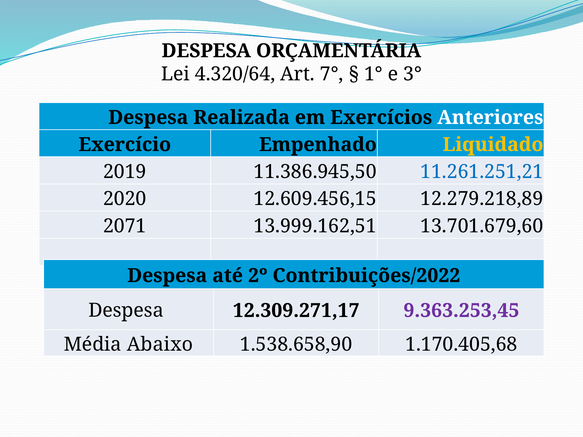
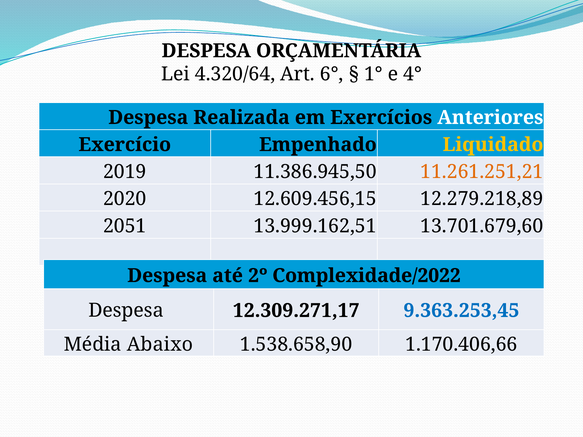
7°: 7° -> 6°
3°: 3° -> 4°
11.261.251,21 colour: blue -> orange
2071: 2071 -> 2051
Contribuições/2022: Contribuições/2022 -> Complexidade/2022
9.363.253,45 colour: purple -> blue
1.170.405,68: 1.170.405,68 -> 1.170.406,66
